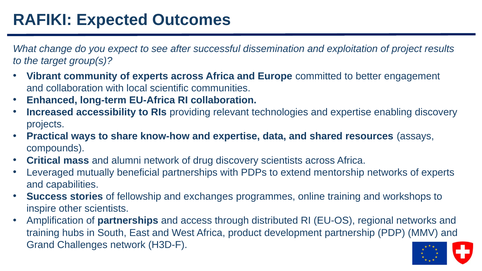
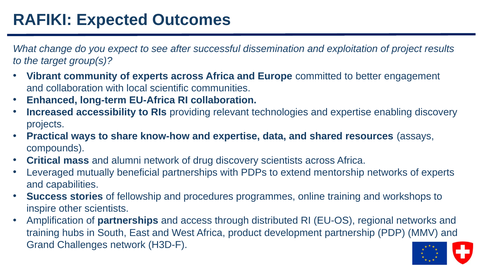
exchanges: exchanges -> procedures
